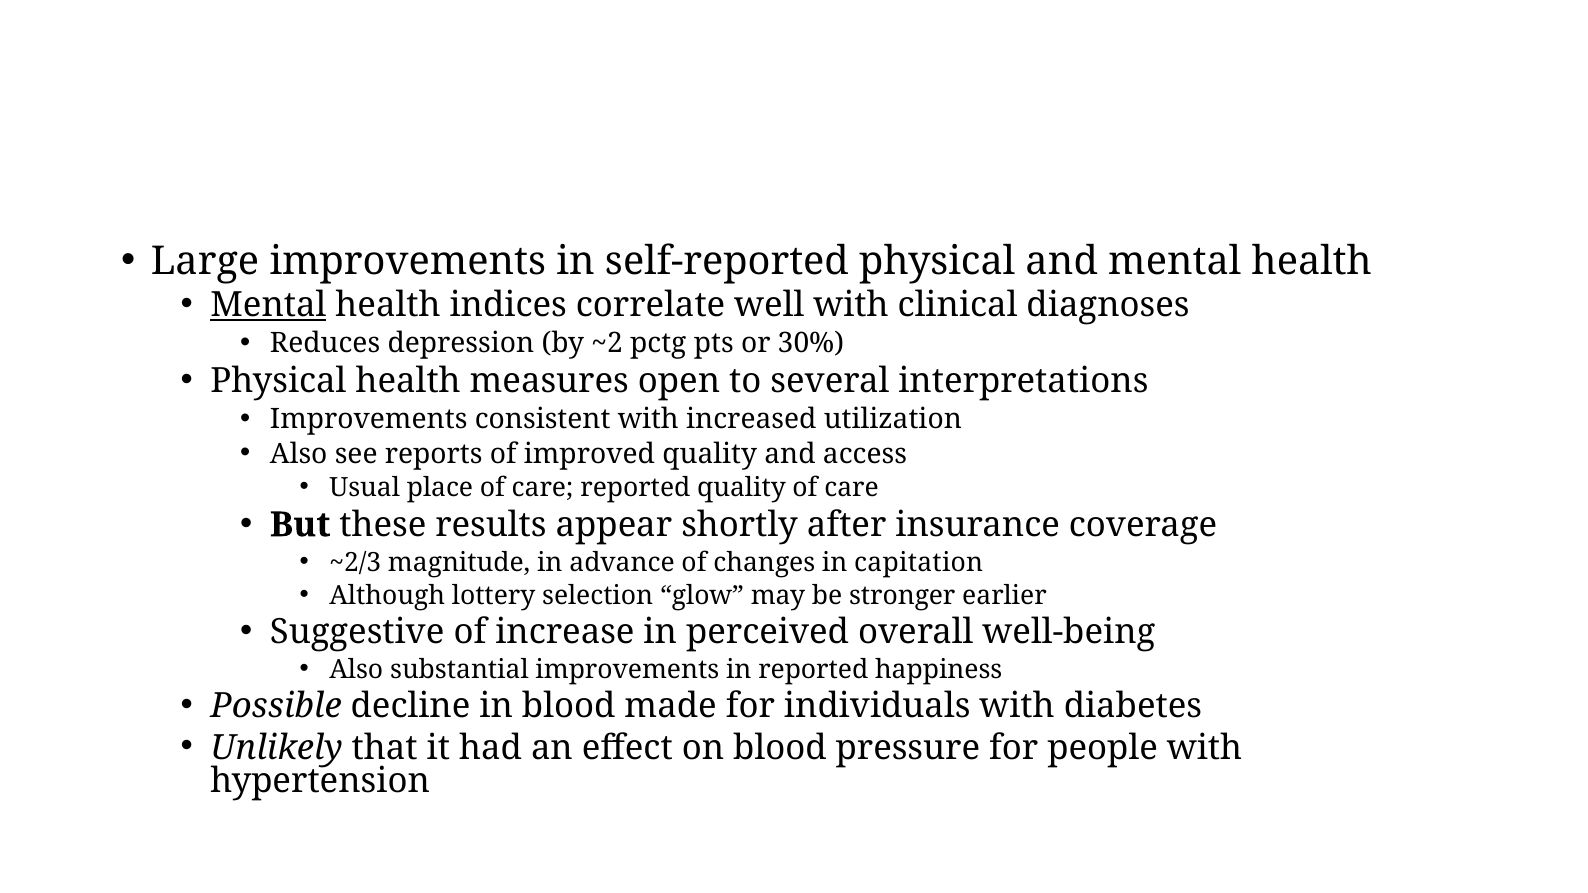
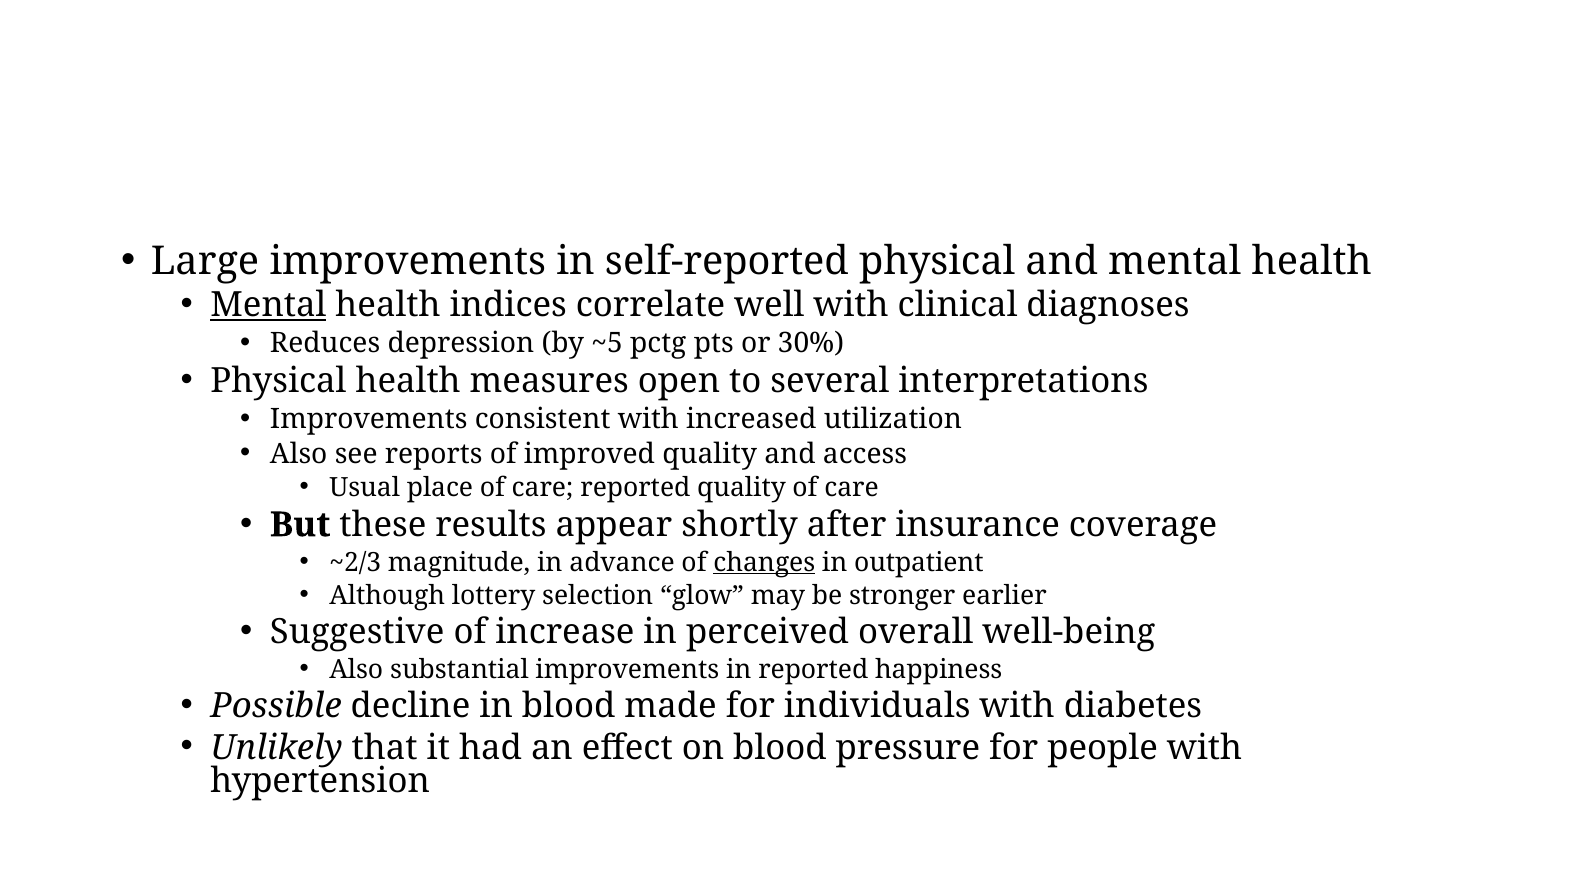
~2: ~2 -> ~5
changes underline: none -> present
capitation: capitation -> outpatient
